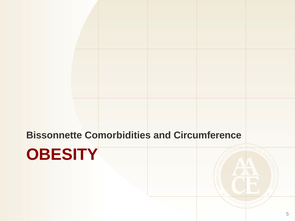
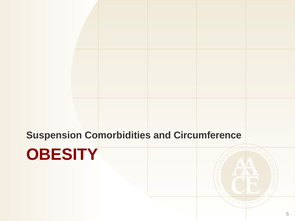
Bissonnette: Bissonnette -> Suspension
